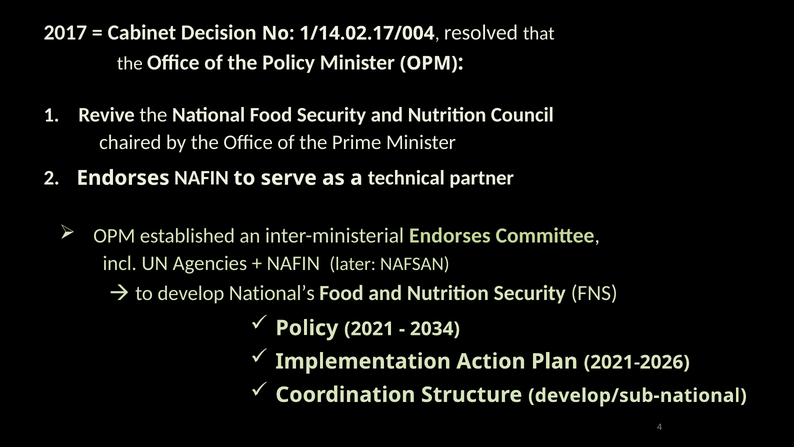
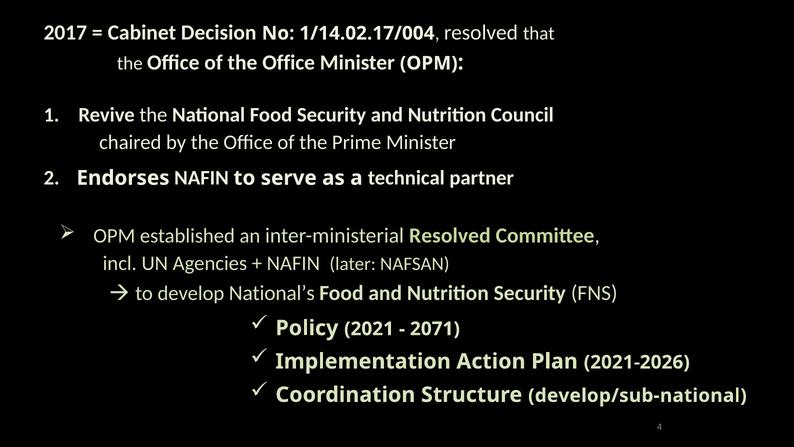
of the Policy: Policy -> Office
inter-ministerial Endorses: Endorses -> Resolved
2034: 2034 -> 2071
